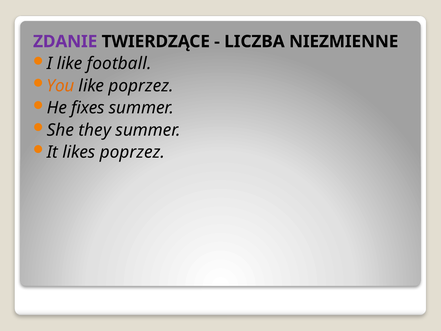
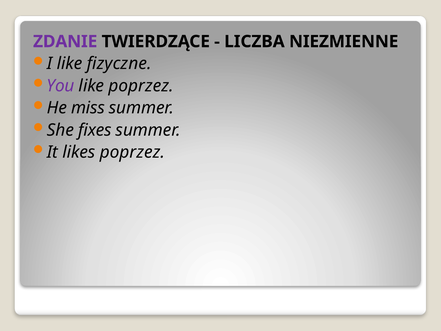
football: football -> fizyczne
You colour: orange -> purple
fixes: fixes -> miss
they: they -> fixes
